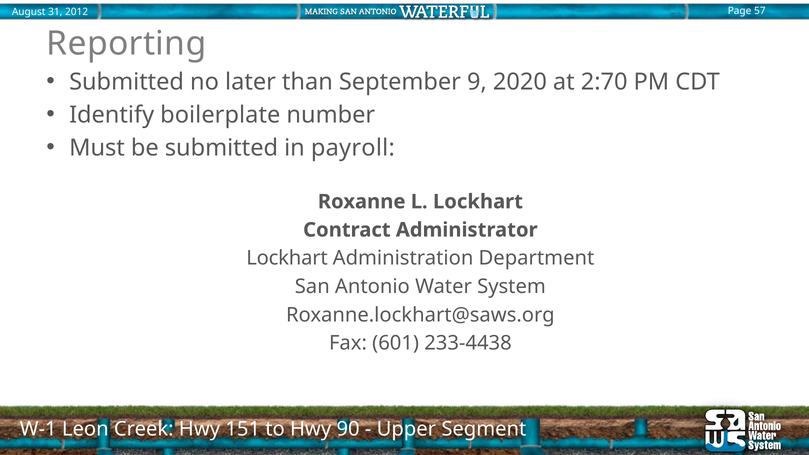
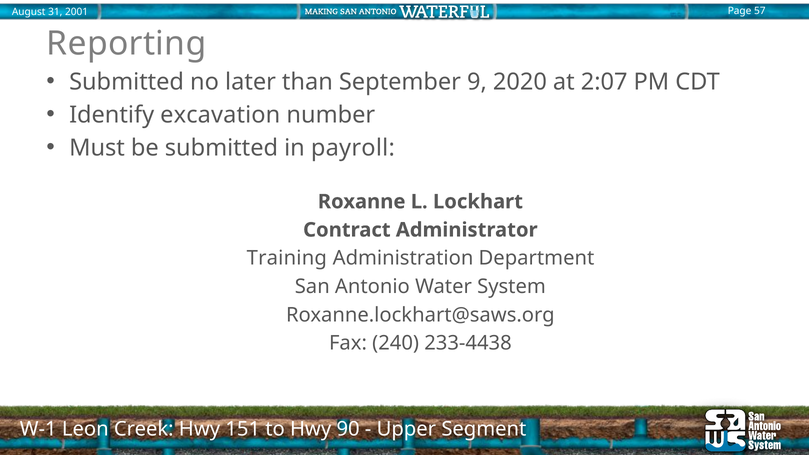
2012: 2012 -> 2001
2:70: 2:70 -> 2:07
boilerplate: boilerplate -> excavation
Lockhart at (287, 258): Lockhart -> Training
601: 601 -> 240
